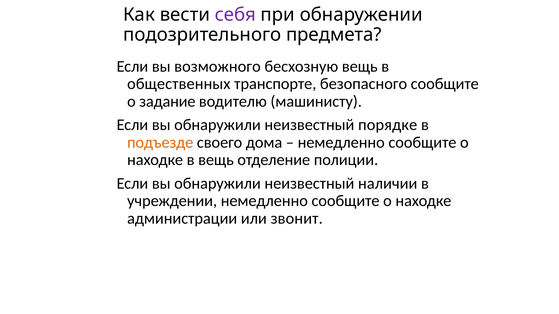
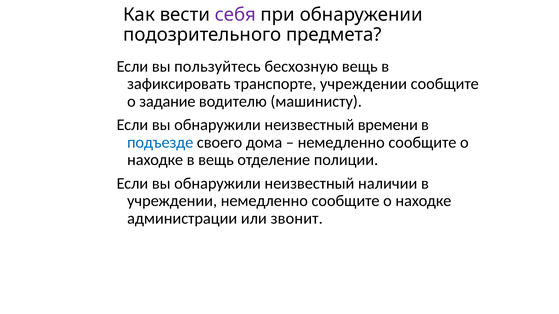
возможного: возможного -> пользуйтесь
общественных: общественных -> зафиксировать
транспорте безопасного: безопасного -> учреждении
порядке: порядке -> времени
подъезде colour: orange -> blue
